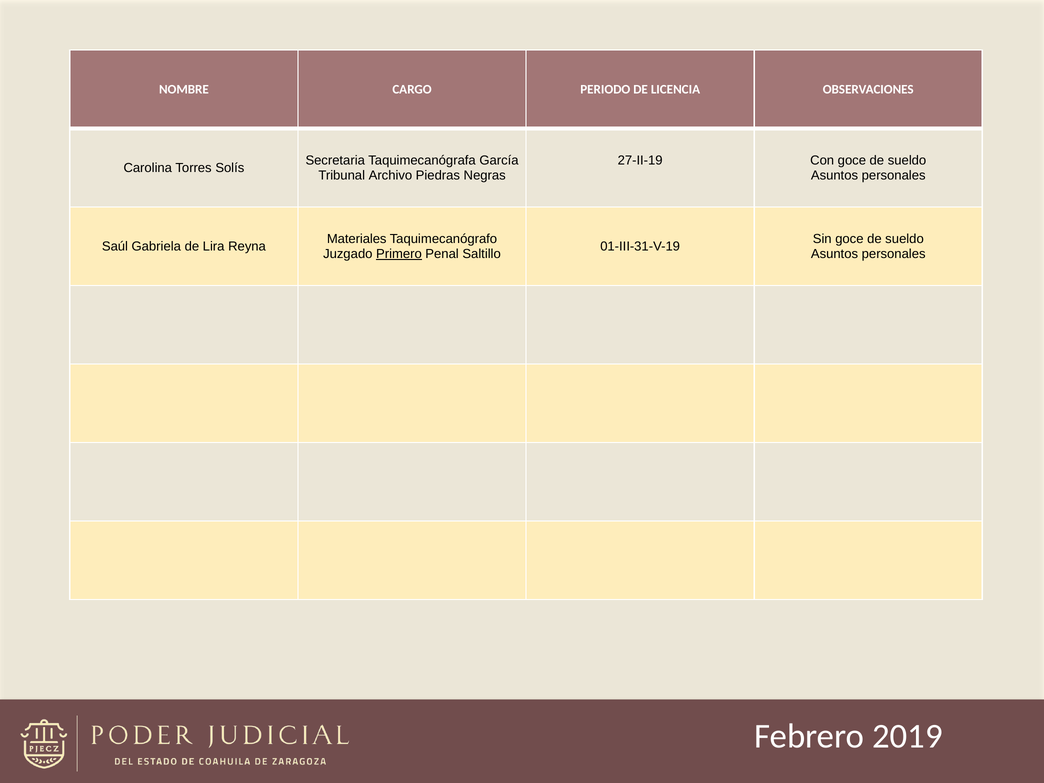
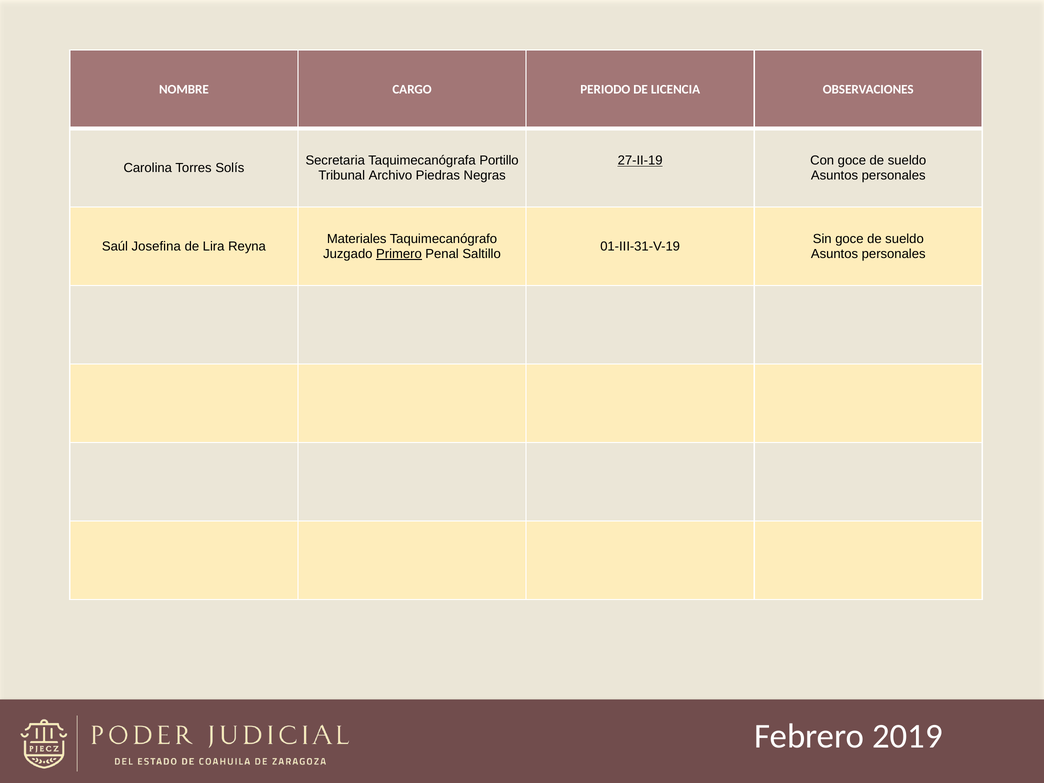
García: García -> Portillo
27-II-19 underline: none -> present
Gabriela: Gabriela -> Josefina
